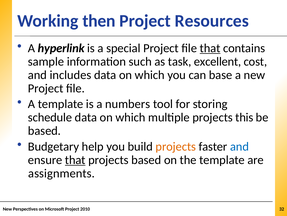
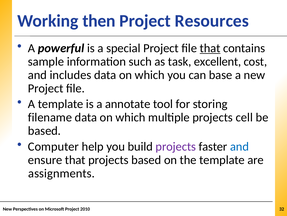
hyperlink: hyperlink -> powerful
numbers: numbers -> annotate
schedule: schedule -> filename
this: this -> cell
Budgetary: Budgetary -> Computer
projects at (176, 146) colour: orange -> purple
that at (75, 159) underline: present -> none
